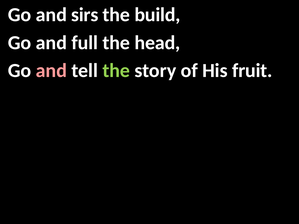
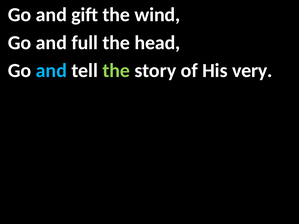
sirs: sirs -> gift
build: build -> wind
and at (51, 71) colour: pink -> light blue
fruit: fruit -> very
